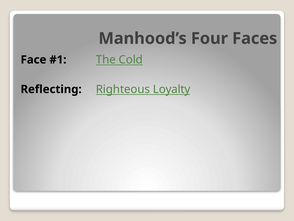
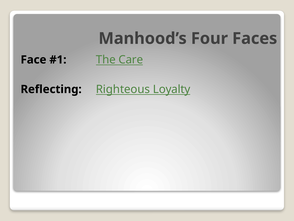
Cold: Cold -> Care
